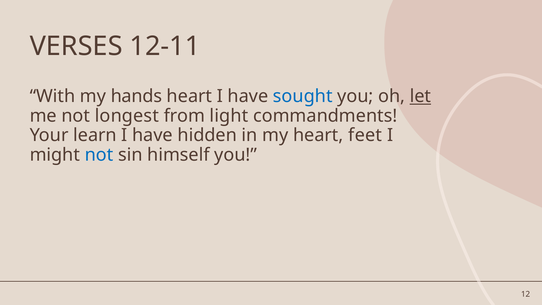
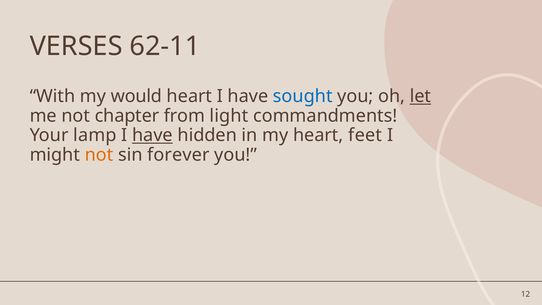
12-11: 12-11 -> 62-11
hands: hands -> would
longest: longest -> chapter
learn: learn -> lamp
have at (152, 135) underline: none -> present
not at (99, 155) colour: blue -> orange
himself: himself -> forever
